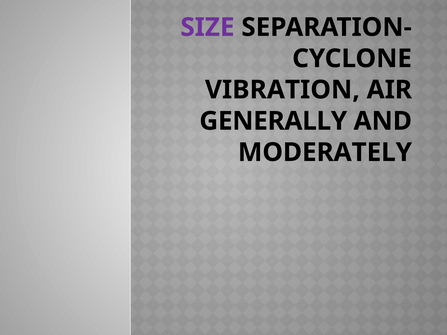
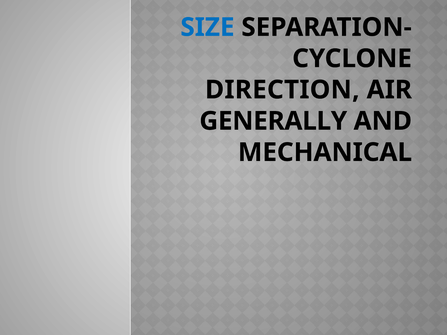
SIZE colour: purple -> blue
VIBRATION: VIBRATION -> DIRECTION
MODERATELY: MODERATELY -> MECHANICAL
